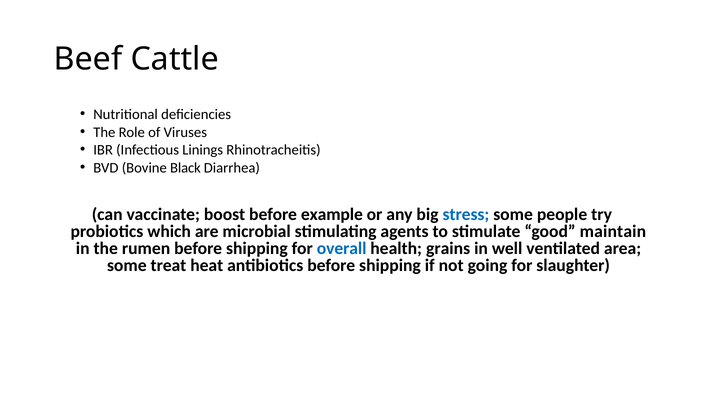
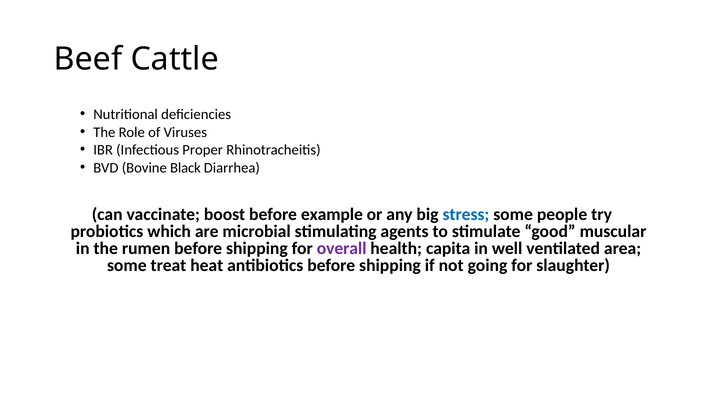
Linings: Linings -> Proper
maintain: maintain -> muscular
overall colour: blue -> purple
grains: grains -> capita
